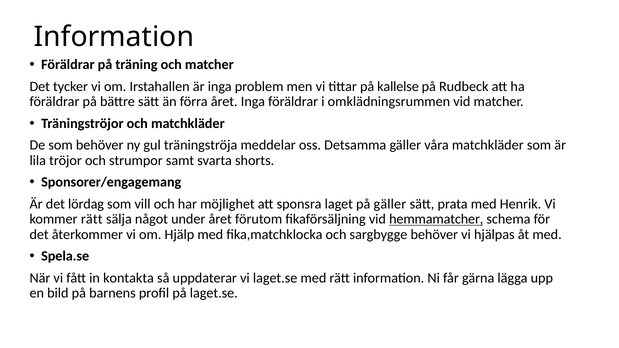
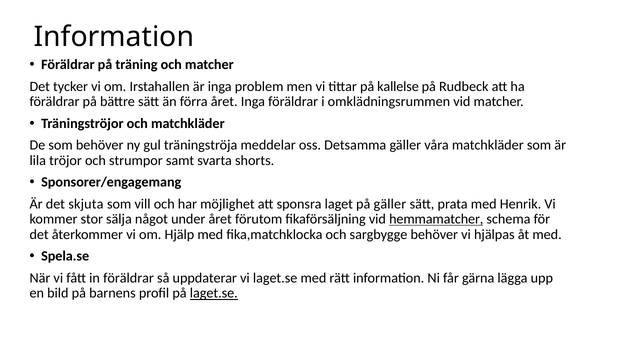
lördag: lördag -> skjuta
kommer rätt: rätt -> stor
in kontakta: kontakta -> föräldrar
laget.se at (214, 293) underline: none -> present
